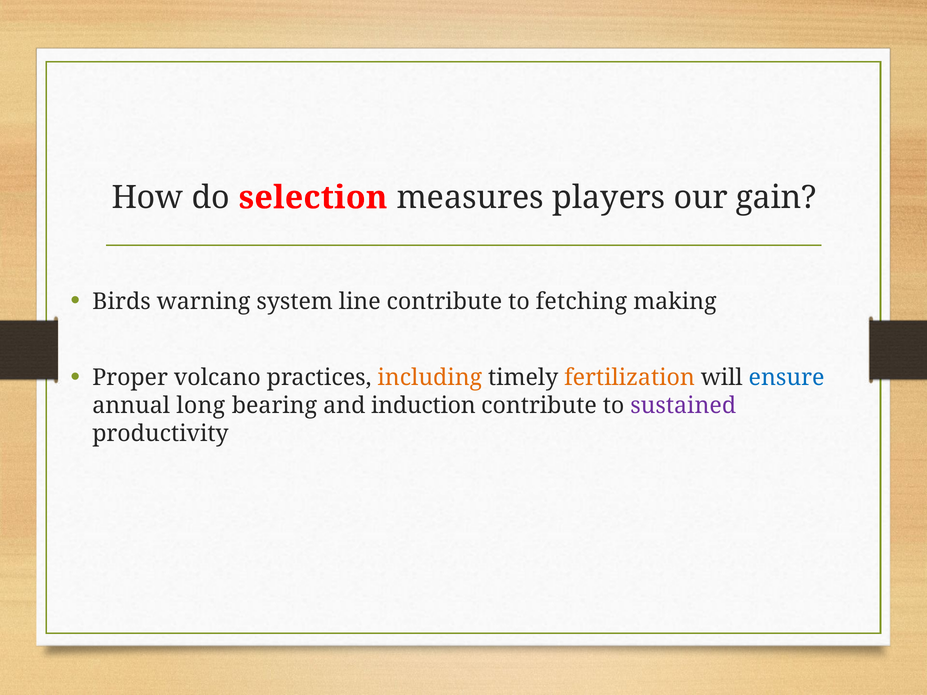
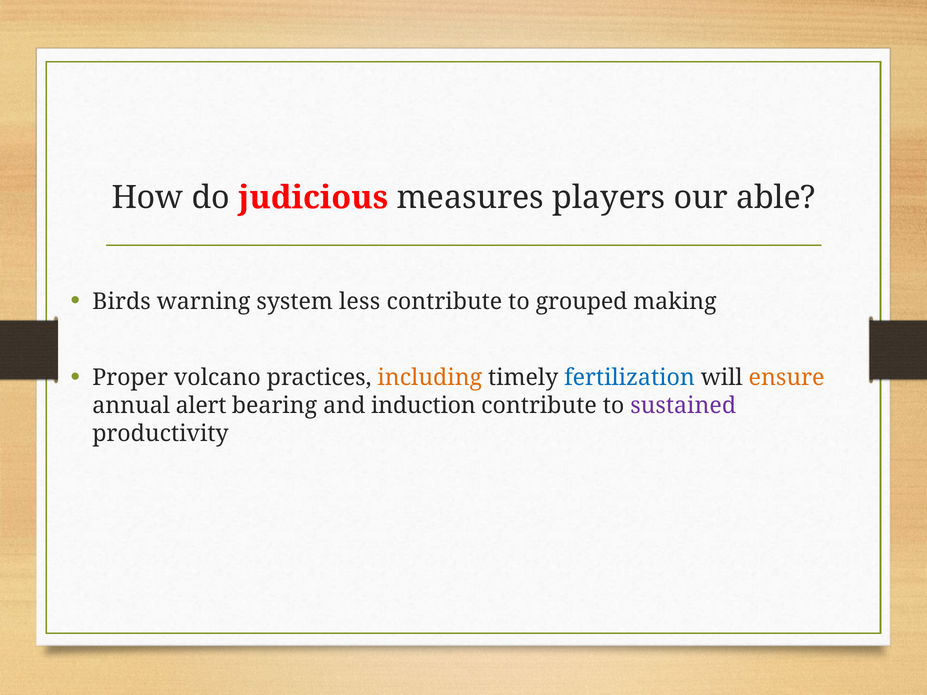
selection: selection -> judicious
gain: gain -> able
line: line -> less
fetching: fetching -> grouped
fertilization colour: orange -> blue
ensure colour: blue -> orange
long: long -> alert
